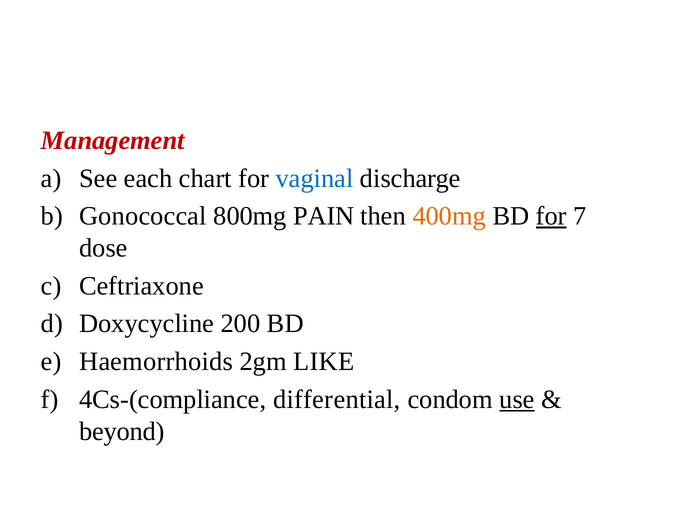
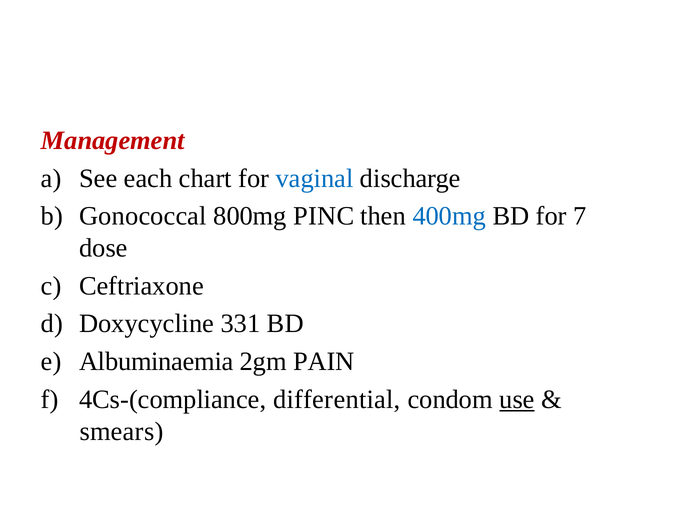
PAIN: PAIN -> PINC
400mg colour: orange -> blue
for at (551, 216) underline: present -> none
200: 200 -> 331
Haemorrhoids: Haemorrhoids -> Albuminaemia
LIKE: LIKE -> PAIN
beyond: beyond -> smears
